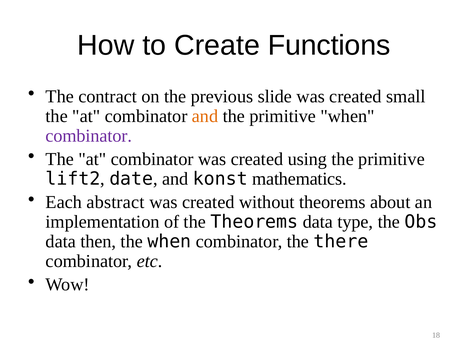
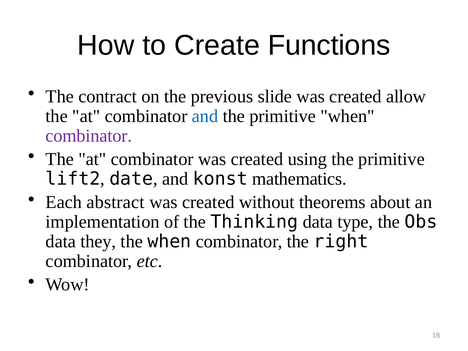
small: small -> allow
and at (205, 116) colour: orange -> blue
the Theorems: Theorems -> Thinking
then: then -> they
there: there -> right
